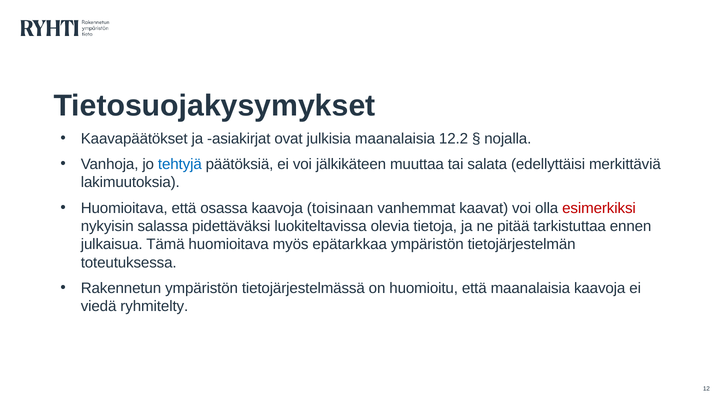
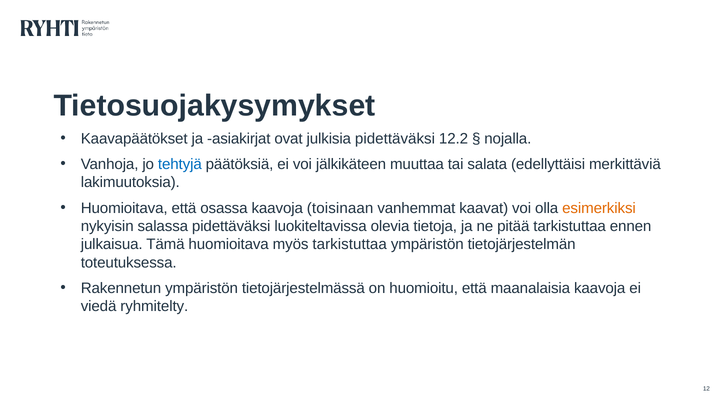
julkisia maanalaisia: maanalaisia -> pidettäväksi
esimerkiksi colour: red -> orange
myös epätarkkaa: epätarkkaa -> tarkistuttaa
